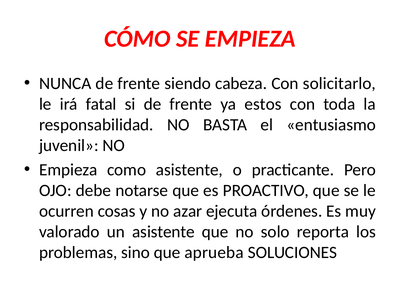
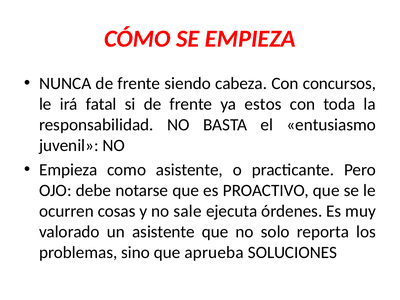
solicitarlo: solicitarlo -> concursos
azar: azar -> sale
